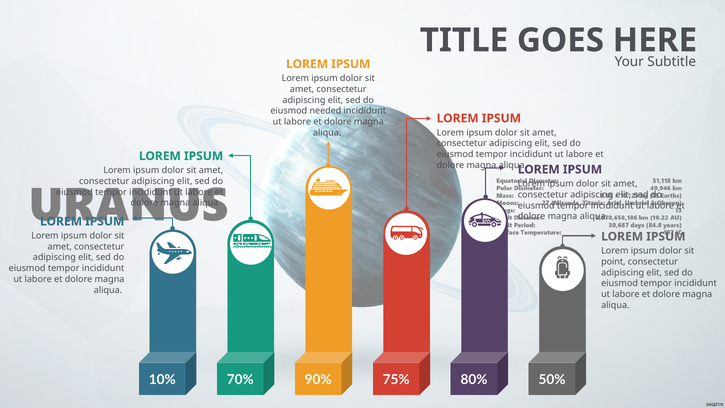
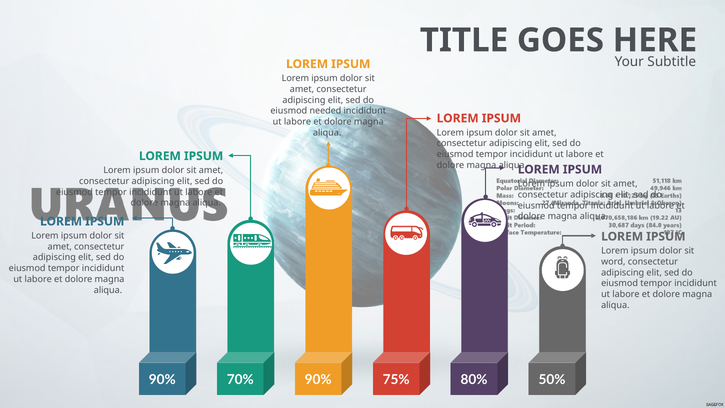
point: point -> word
10% at (162, 380): 10% -> 90%
